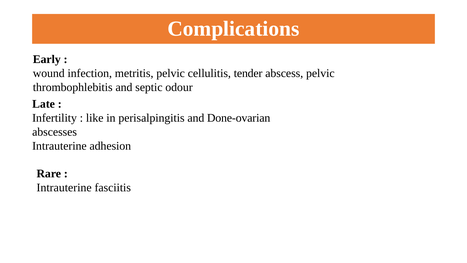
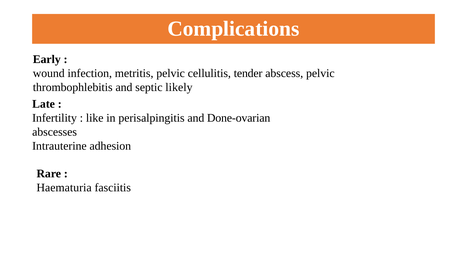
odour: odour -> likely
Intrauterine at (64, 188): Intrauterine -> Haematuria
